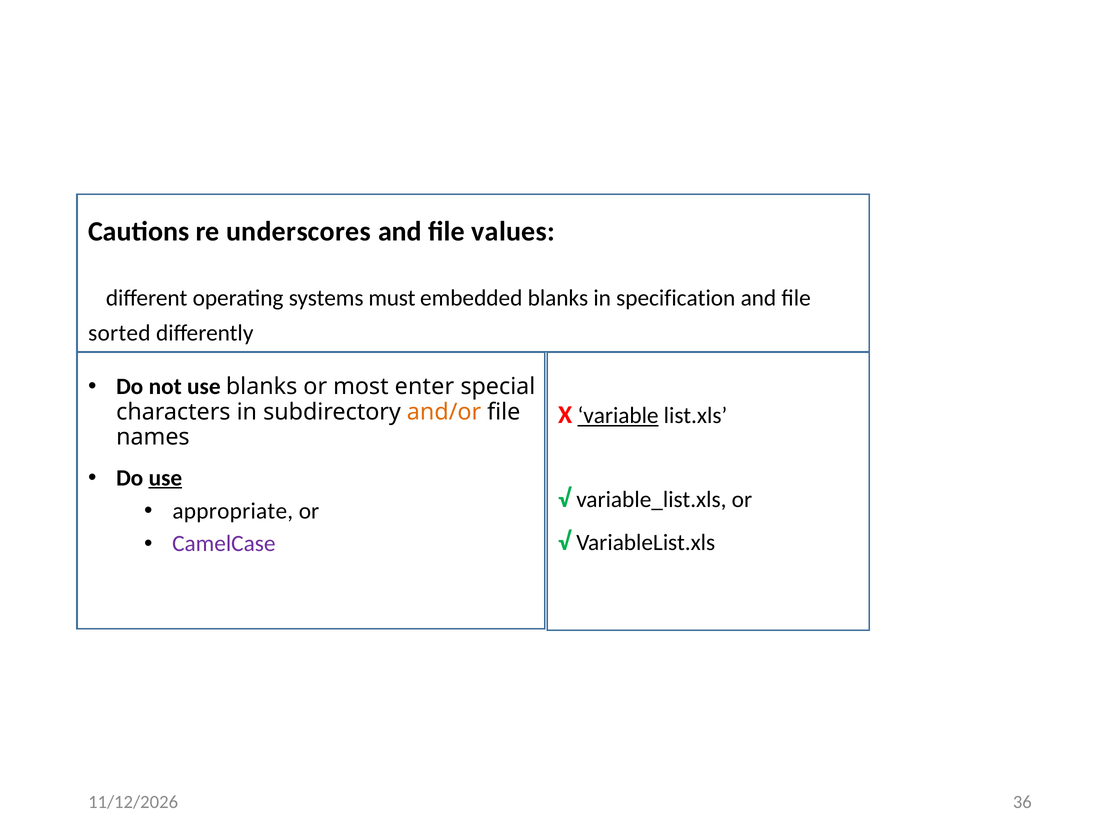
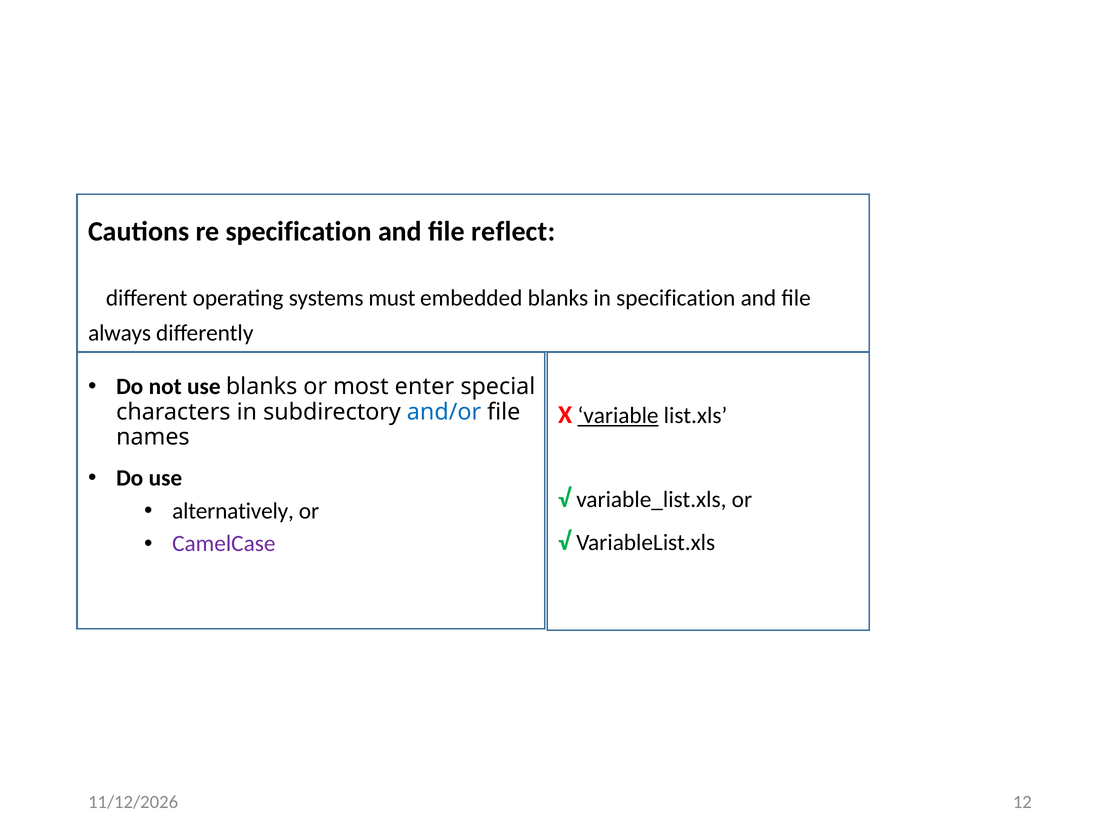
re underscores: underscores -> specification
values: values -> reflect
sorted: sorted -> always
and/or colour: orange -> blue
use at (165, 478) underline: present -> none
appropriate: appropriate -> alternatively
36: 36 -> 12
